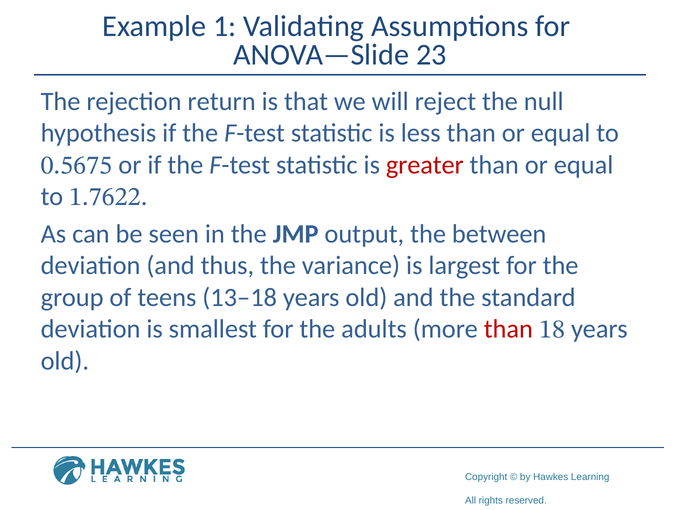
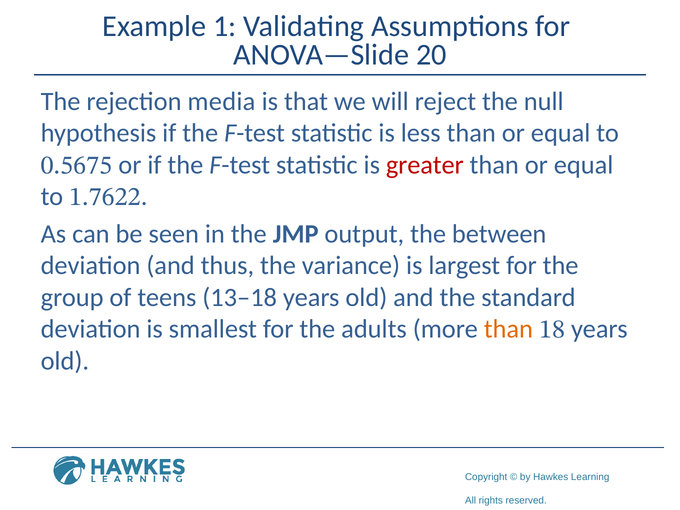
23: 23 -> 20
return: return -> media
than at (508, 329) colour: red -> orange
